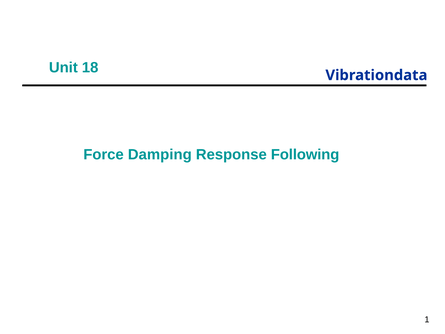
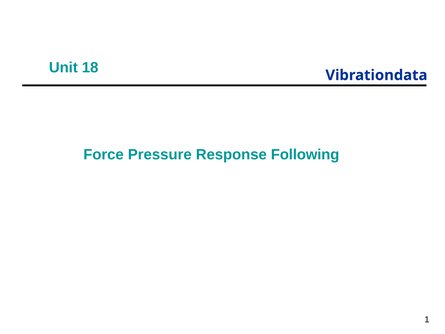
Damping: Damping -> Pressure
